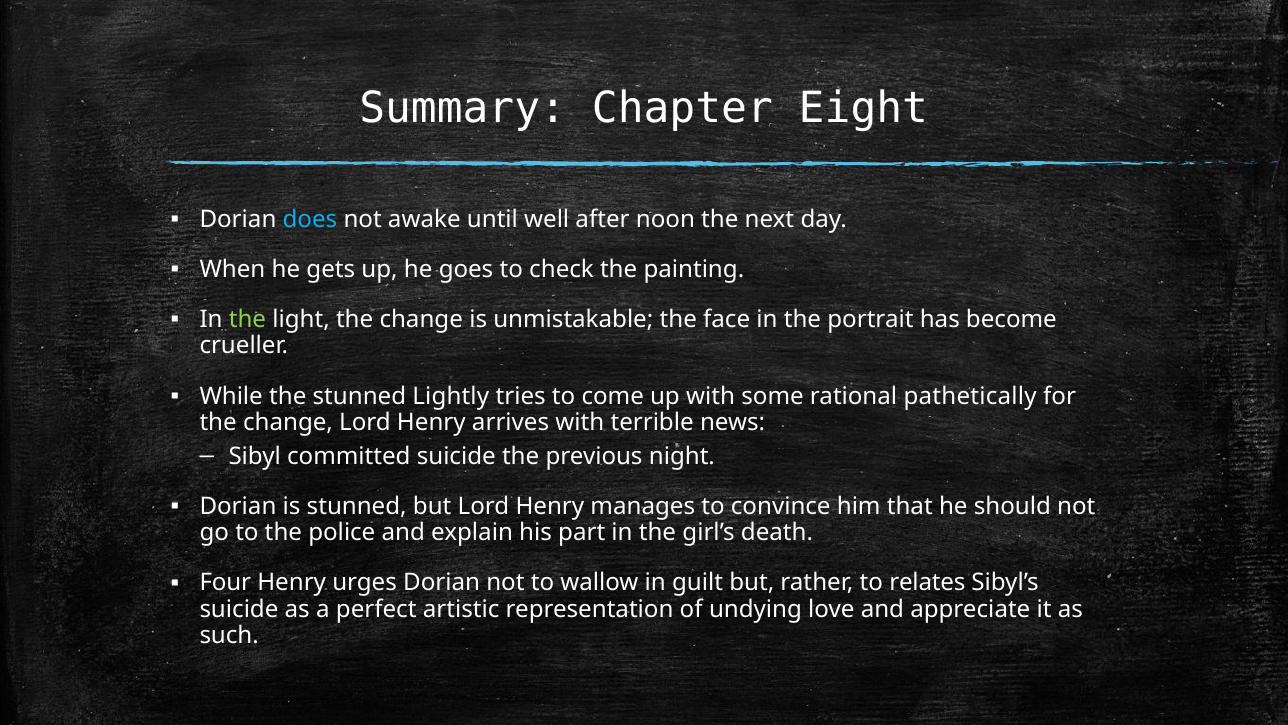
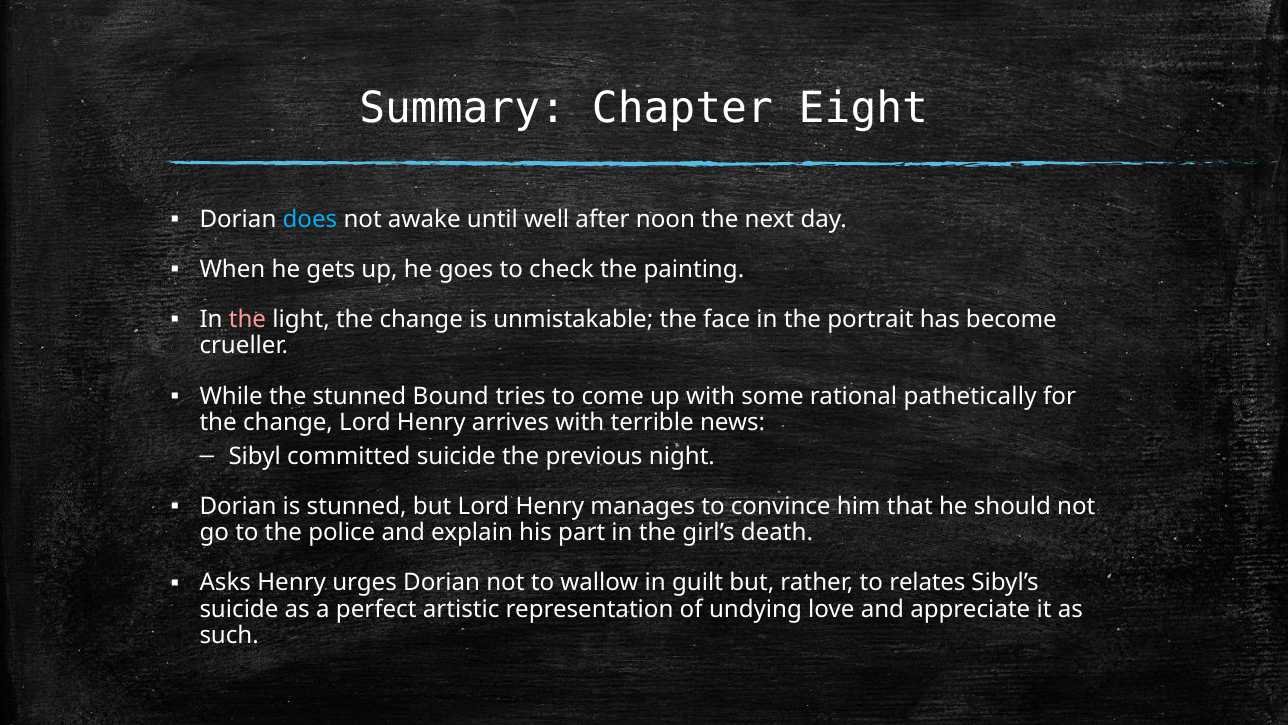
the at (247, 320) colour: light green -> pink
Lightly: Lightly -> Bound
Four: Four -> Asks
